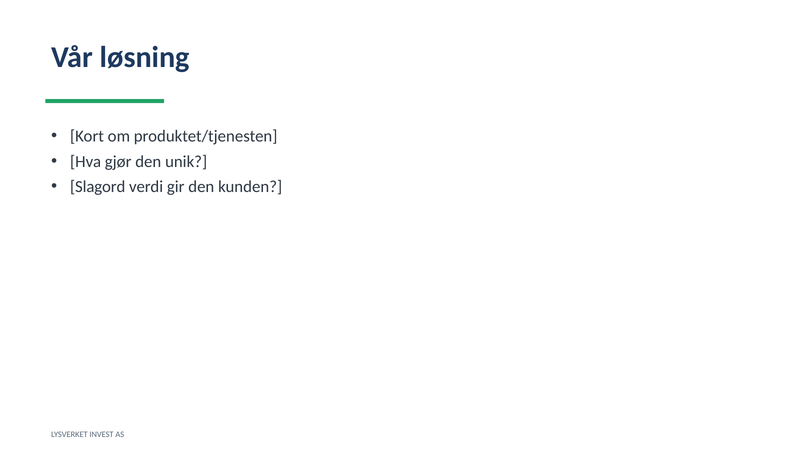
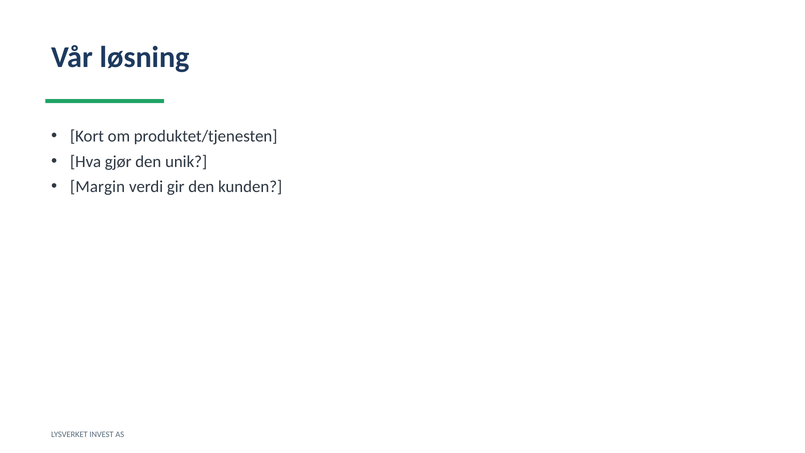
Slagord: Slagord -> Margin
